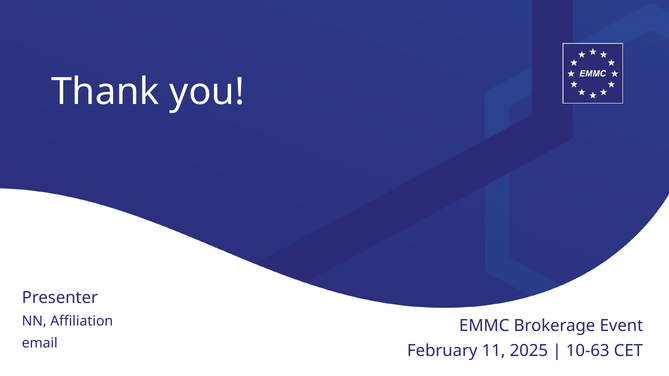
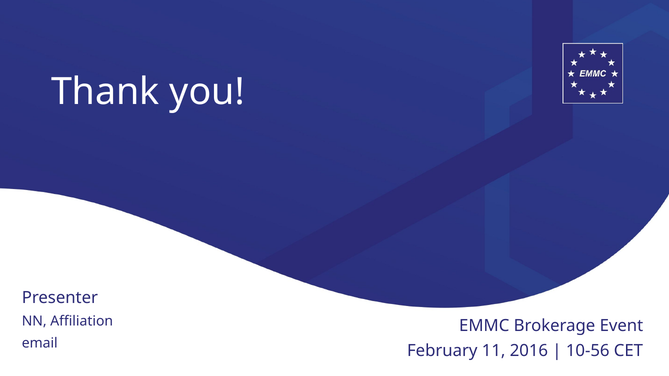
2025: 2025 -> 2016
10-63: 10-63 -> 10-56
